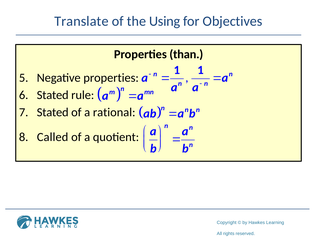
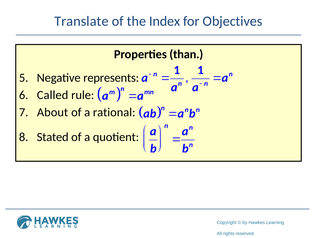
Using: Using -> Index
Negative properties: properties -> represents
Stated at (53, 95): Stated -> Called
Stated at (53, 112): Stated -> About
Called: Called -> Stated
